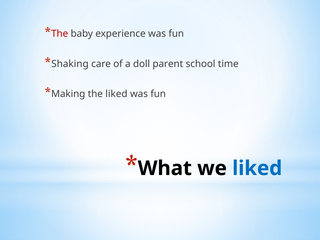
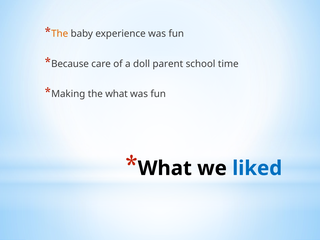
The at (60, 34) colour: red -> orange
Shaking: Shaking -> Because
the liked: liked -> what
